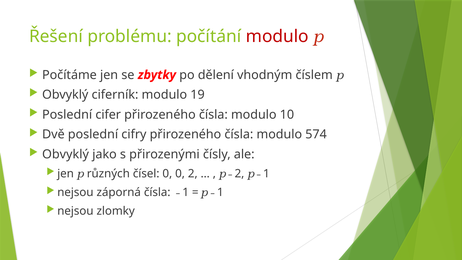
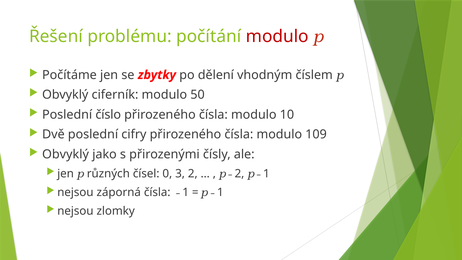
19: 19 -> 50
cifer: cifer -> číslo
574: 574 -> 109
0 0: 0 -> 3
